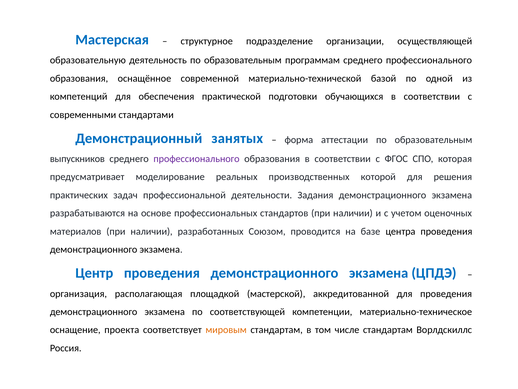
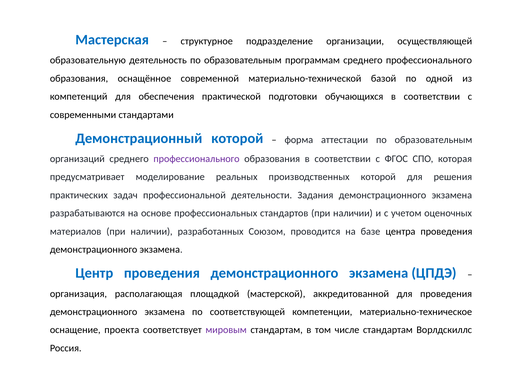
Демонстрационный занятых: занятых -> которой
выпускников: выпускников -> организаций
мировым colour: orange -> purple
